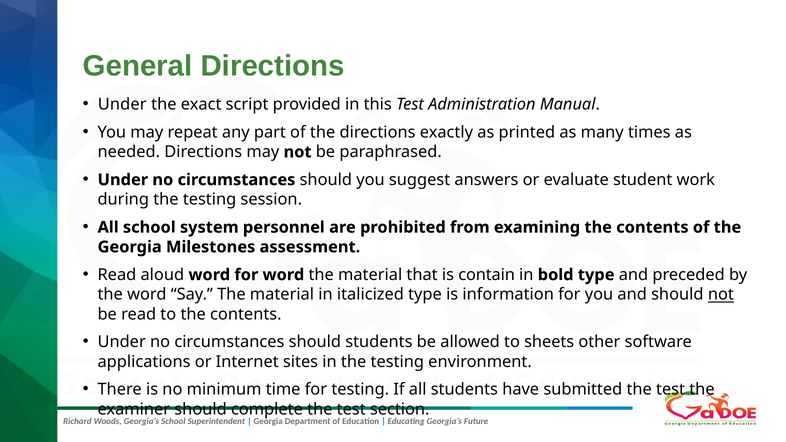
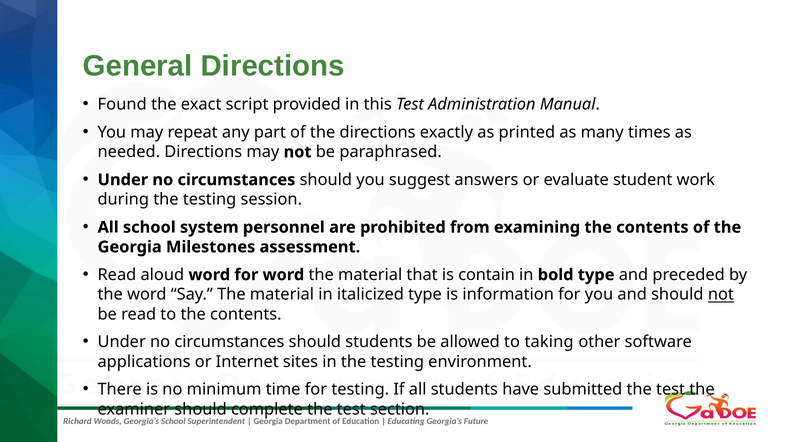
Under at (122, 105): Under -> Found
sheets: sheets -> taking
